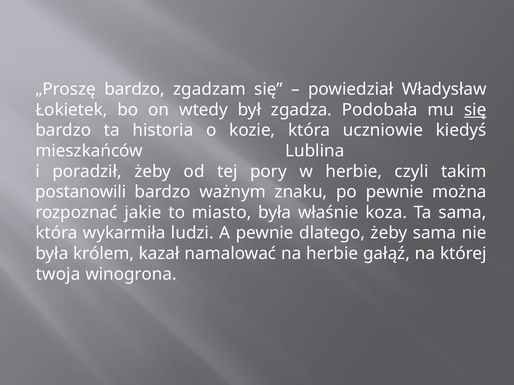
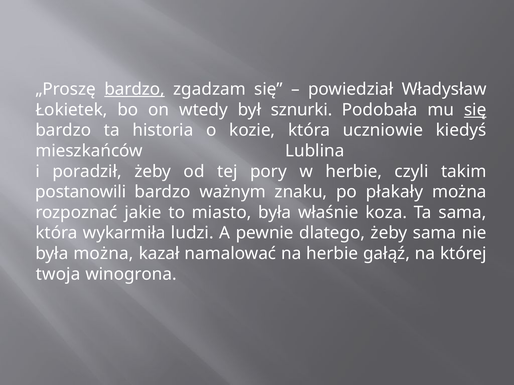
bardzo at (135, 89) underline: none -> present
zgadza: zgadza -> sznurki
po pewnie: pewnie -> płakały
była królem: królem -> można
